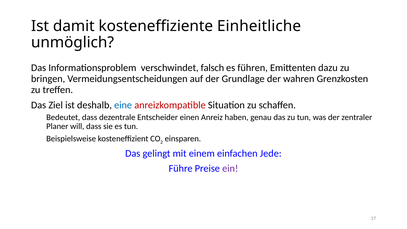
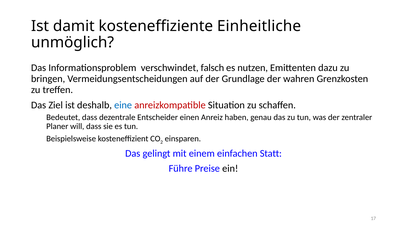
führen: führen -> nutzen
Jede: Jede -> Statt
ein colour: purple -> black
